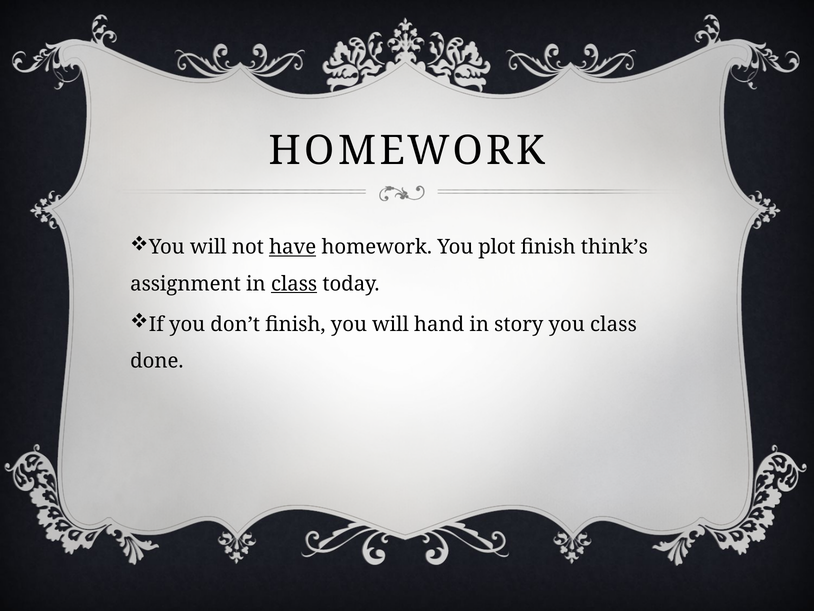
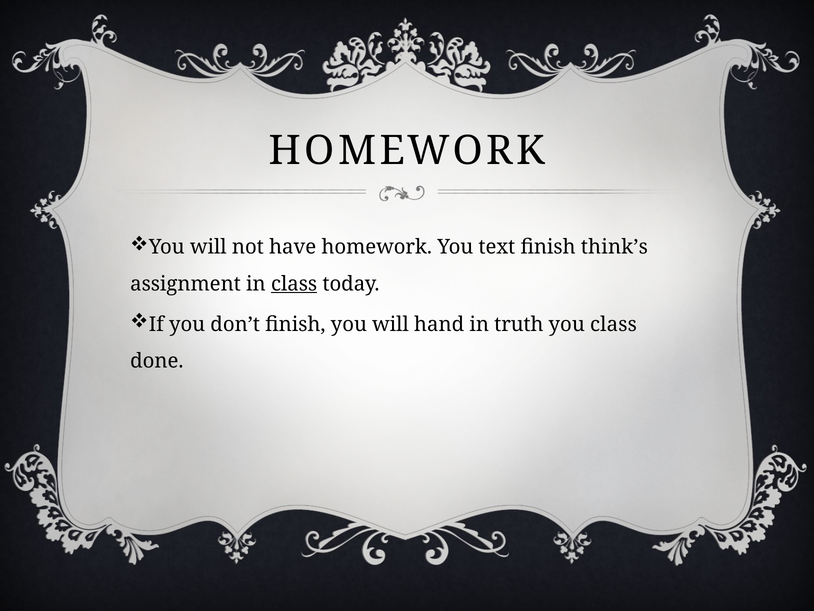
have underline: present -> none
plot: plot -> text
story: story -> truth
